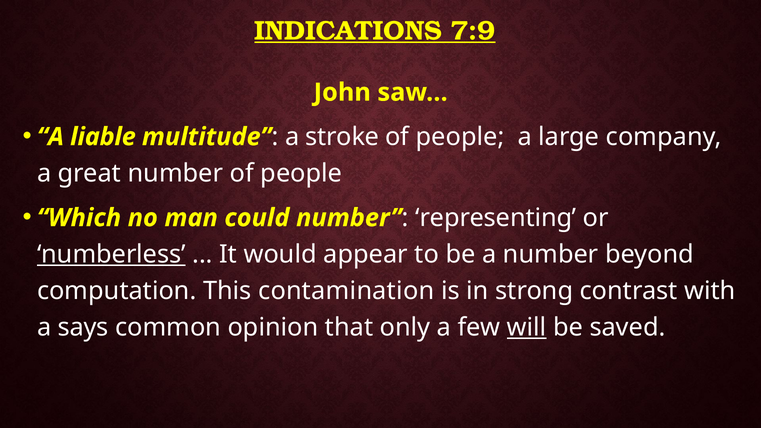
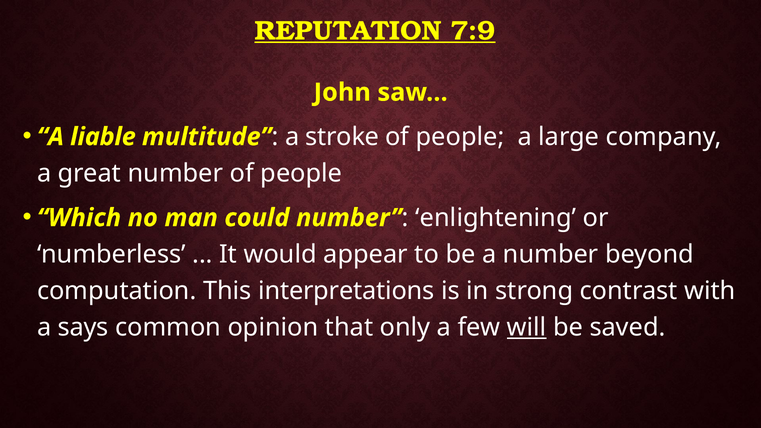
INDICATIONS: INDICATIONS -> REPUTATION
representing: representing -> enlightening
numberless underline: present -> none
contamination: contamination -> interpretations
